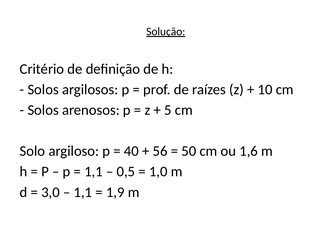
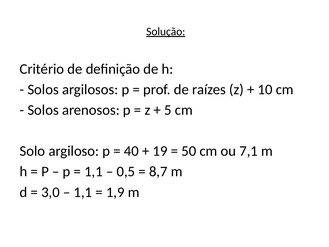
56: 56 -> 19
1,6: 1,6 -> 7,1
1,0: 1,0 -> 8,7
